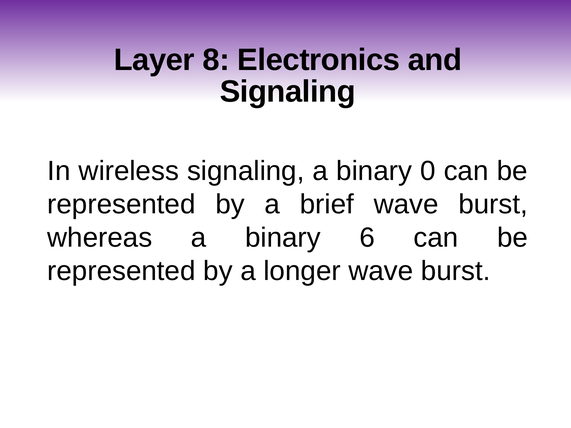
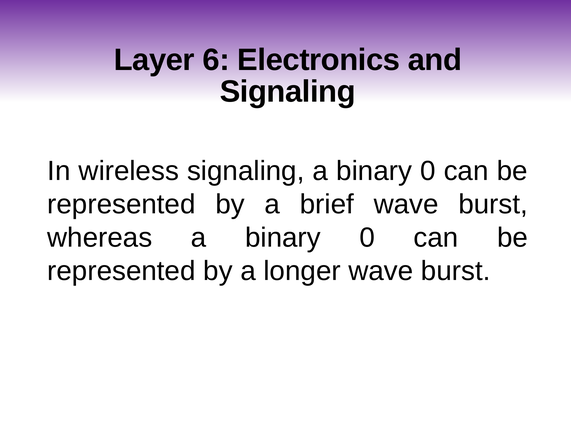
8: 8 -> 6
whereas a binary 6: 6 -> 0
